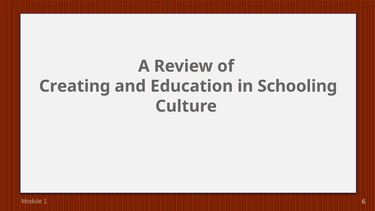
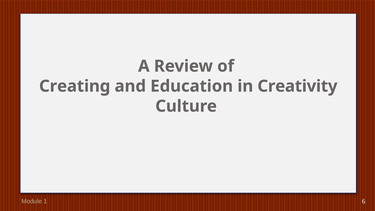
Schooling: Schooling -> Creativity
